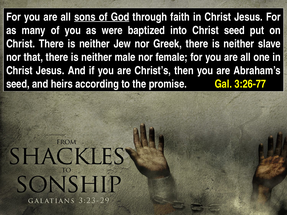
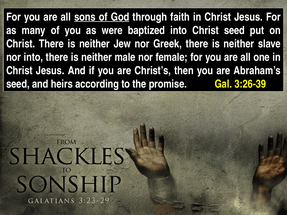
nor that: that -> into
3:26-77: 3:26-77 -> 3:26-39
